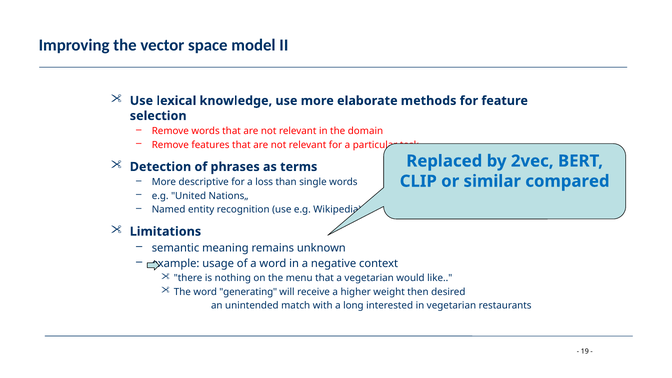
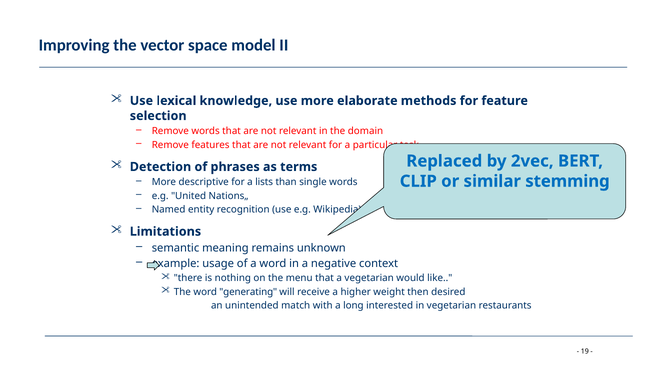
loss: loss -> lists
compared: compared -> stemming
